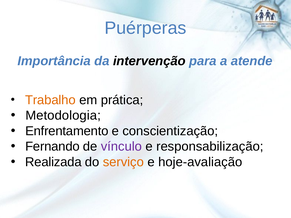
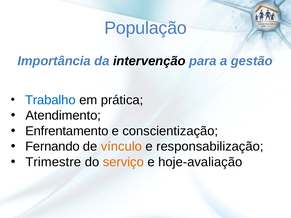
Puérperas: Puérperas -> População
atende: atende -> gestão
Trabalho colour: orange -> blue
Metodologia: Metodologia -> Atendimento
vínculo colour: purple -> orange
Realizada: Realizada -> Trimestre
